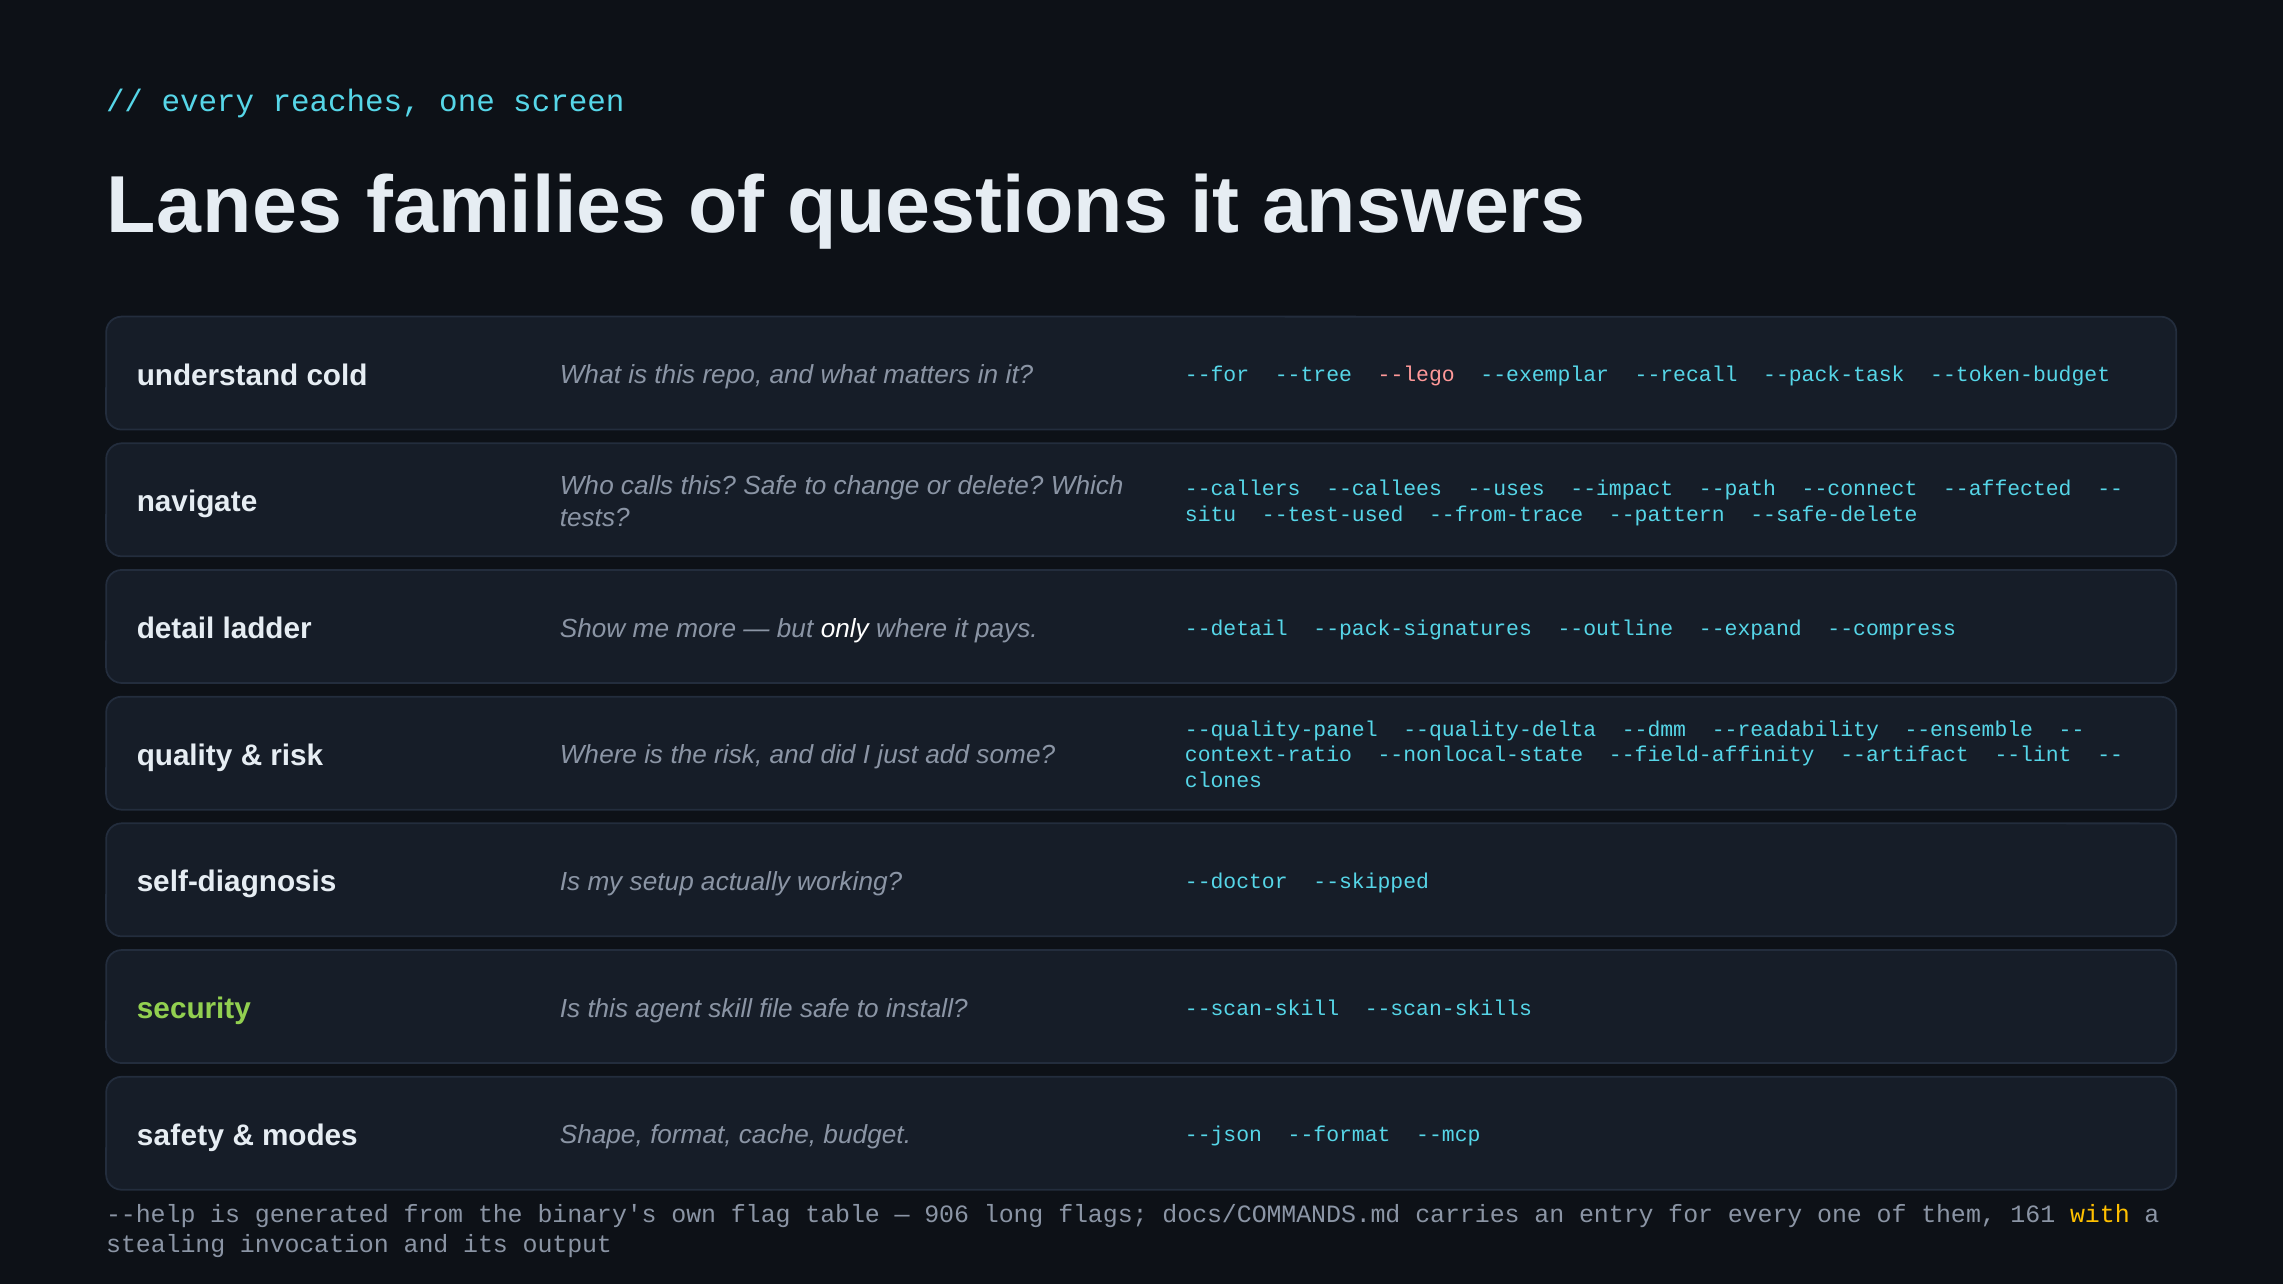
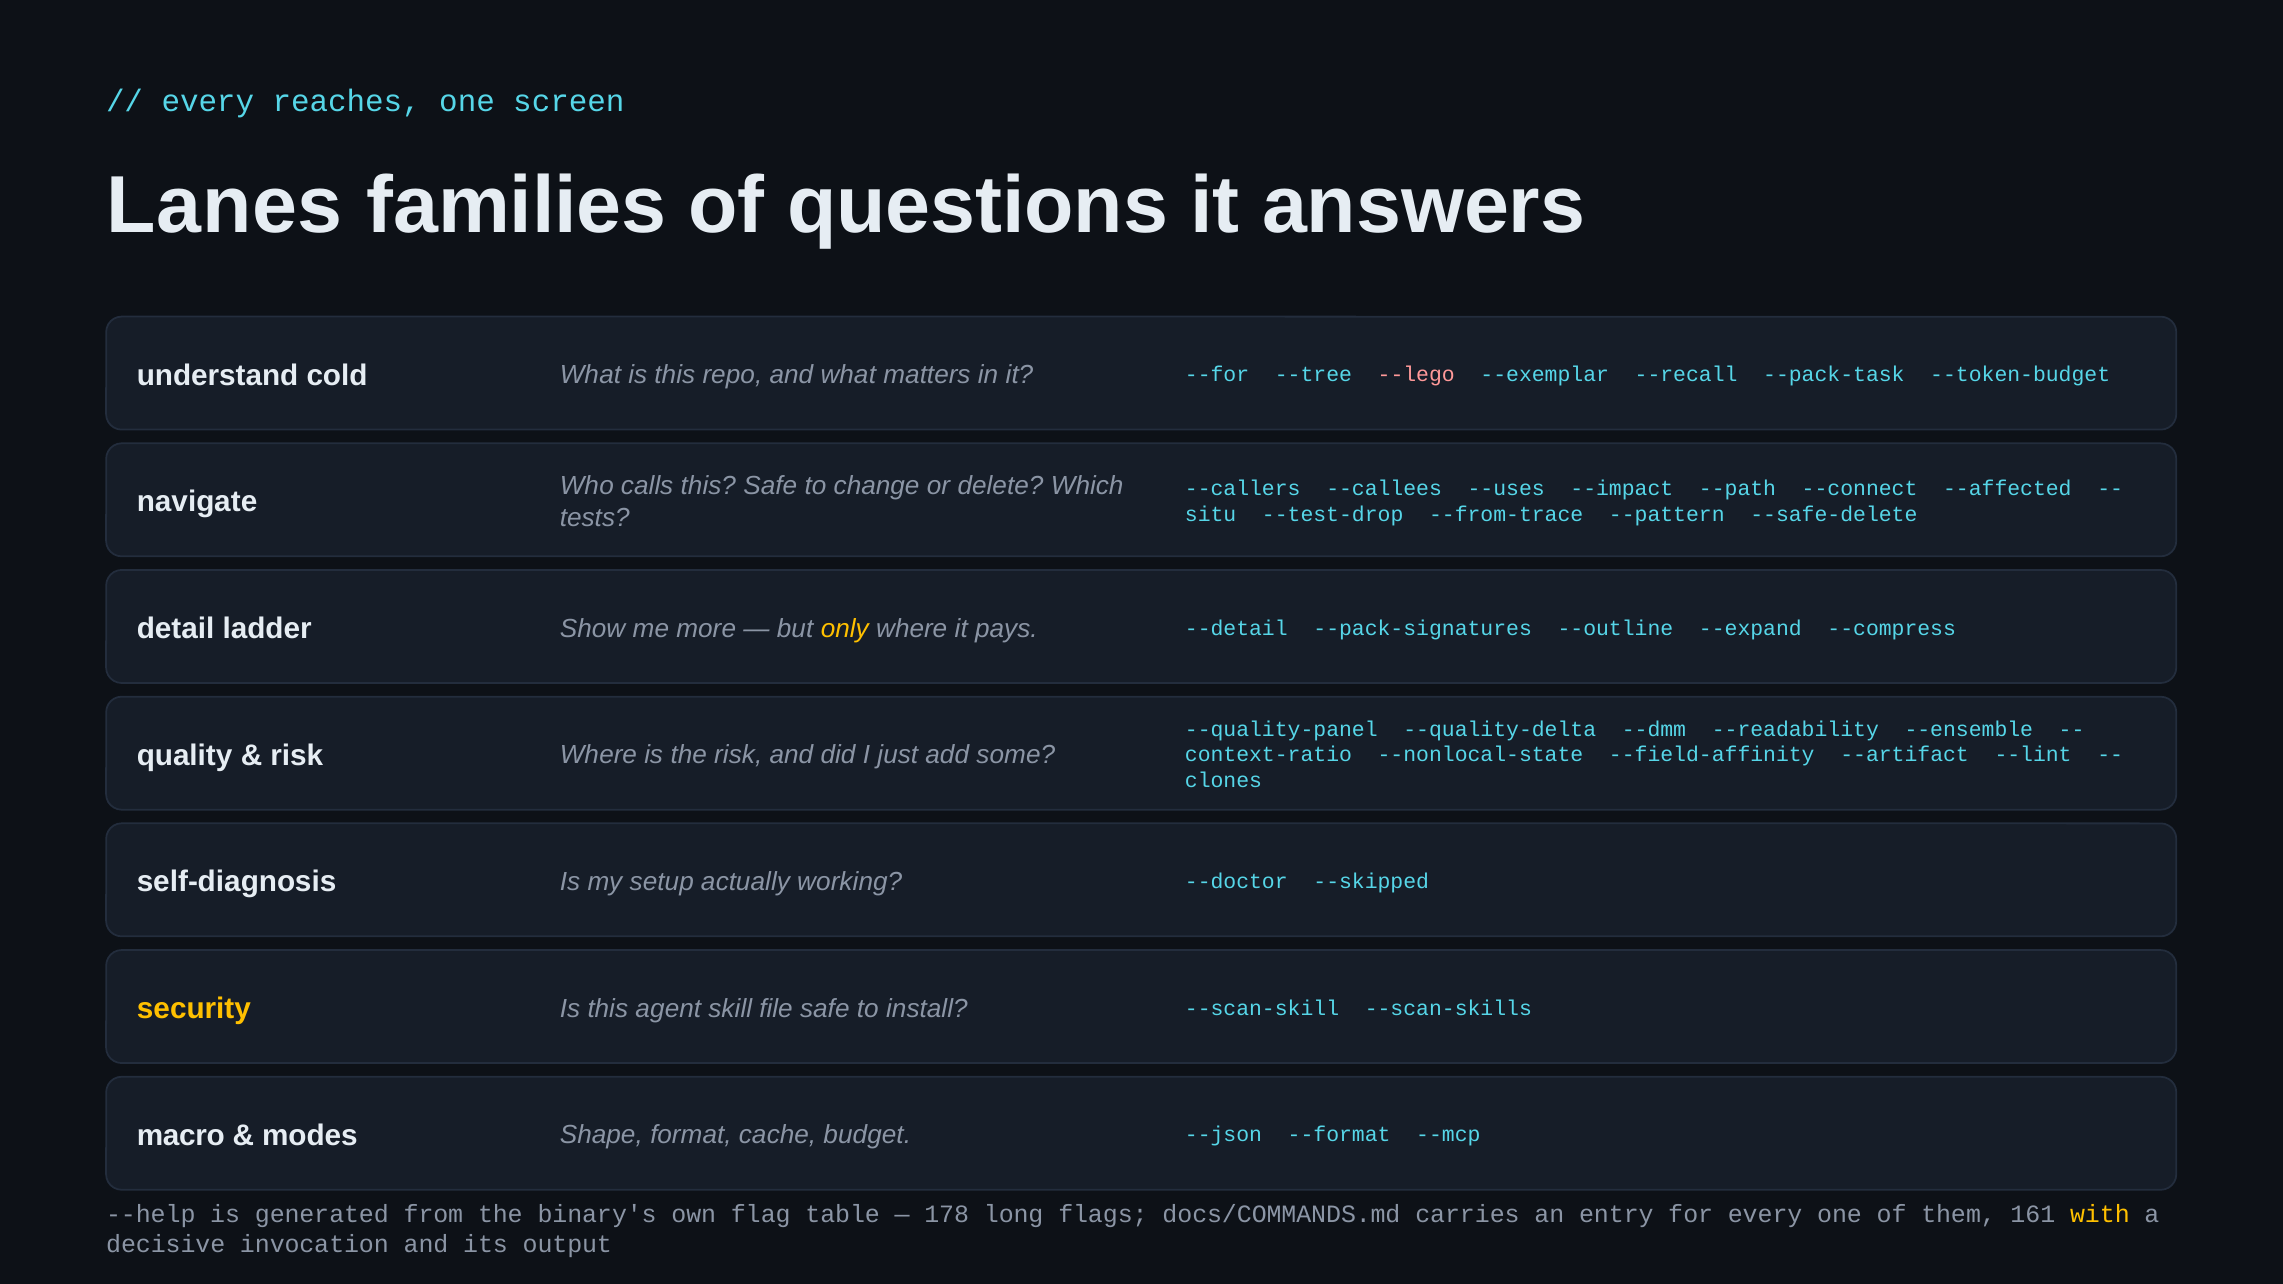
--test-used: --test-used -> --test-drop
only colour: white -> yellow
security colour: light green -> yellow
safety: safety -> macro
906: 906 -> 178
stealing: stealing -> decisive
